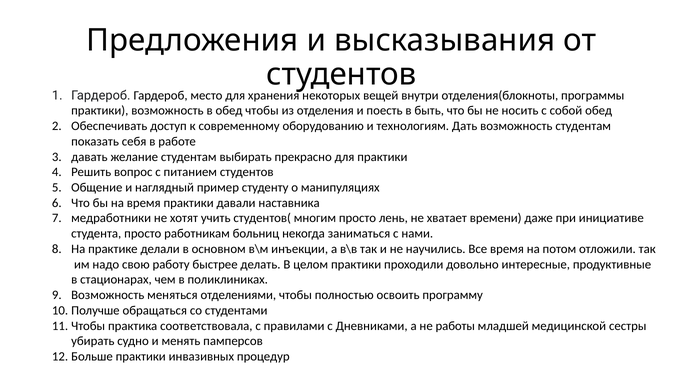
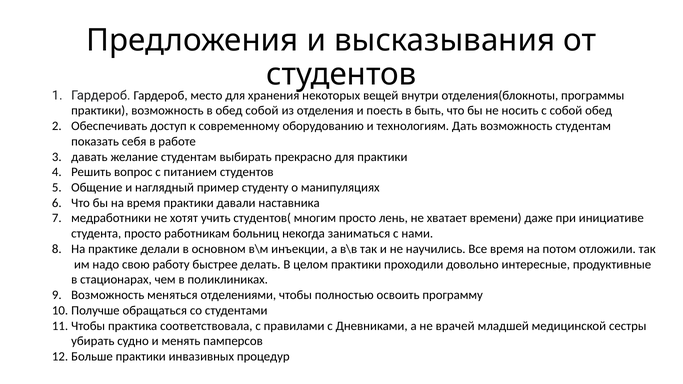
обед чтобы: чтобы -> собой
работы: работы -> врачей
